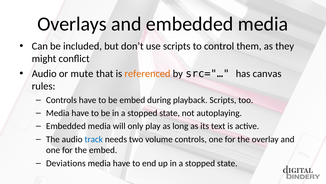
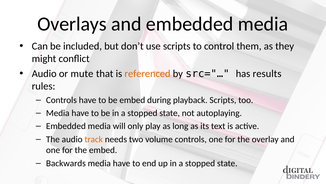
canvas: canvas -> results
track colour: blue -> orange
Deviations: Deviations -> Backwards
